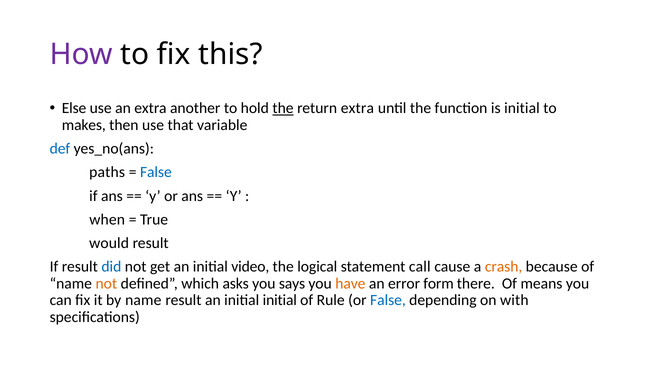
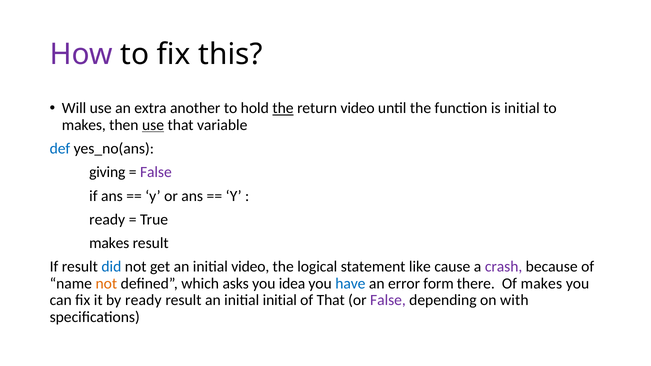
Else: Else -> Will
return extra: extra -> video
use at (153, 125) underline: none -> present
paths: paths -> giving
False at (156, 172) colour: blue -> purple
when at (107, 220): when -> ready
would at (109, 243): would -> makes
call: call -> like
crash colour: orange -> purple
says: says -> idea
have colour: orange -> blue
Of means: means -> makes
by name: name -> ready
of Rule: Rule -> That
False at (388, 301) colour: blue -> purple
